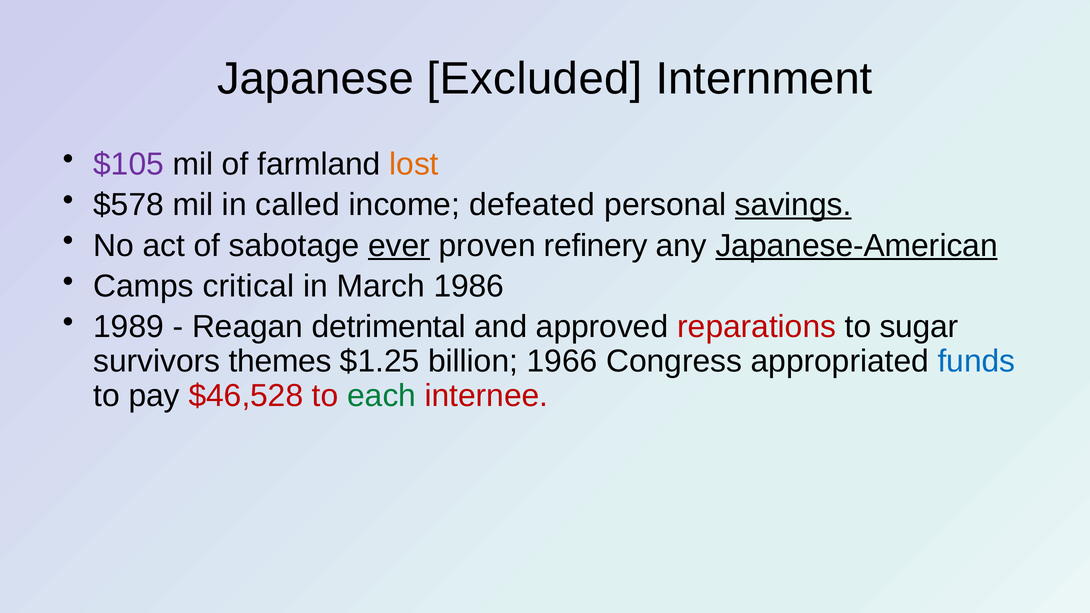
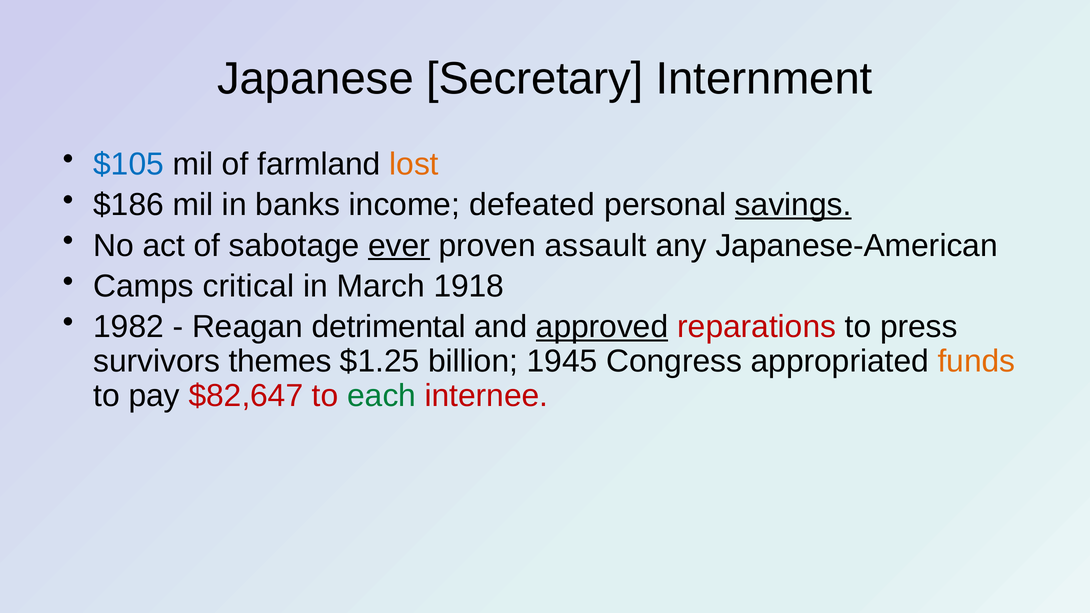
Excluded: Excluded -> Secretary
$105 colour: purple -> blue
$578: $578 -> $186
called: called -> banks
refinery: refinery -> assault
Japanese-American underline: present -> none
1986: 1986 -> 1918
1989: 1989 -> 1982
approved underline: none -> present
sugar: sugar -> press
1966: 1966 -> 1945
funds colour: blue -> orange
$46,528: $46,528 -> $82,647
